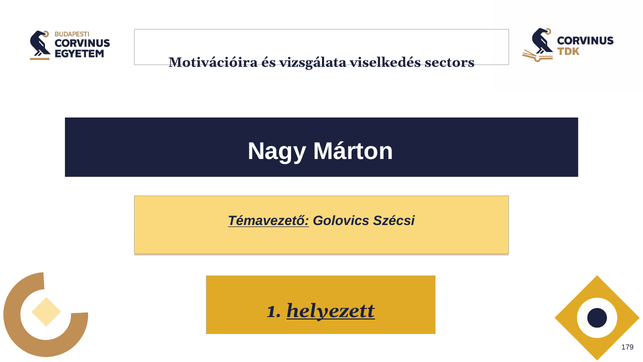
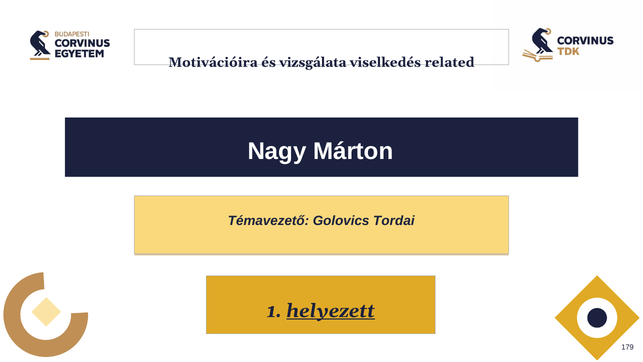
sectors: sectors -> related
Témavezető underline: present -> none
Szécsi: Szécsi -> Tordai
